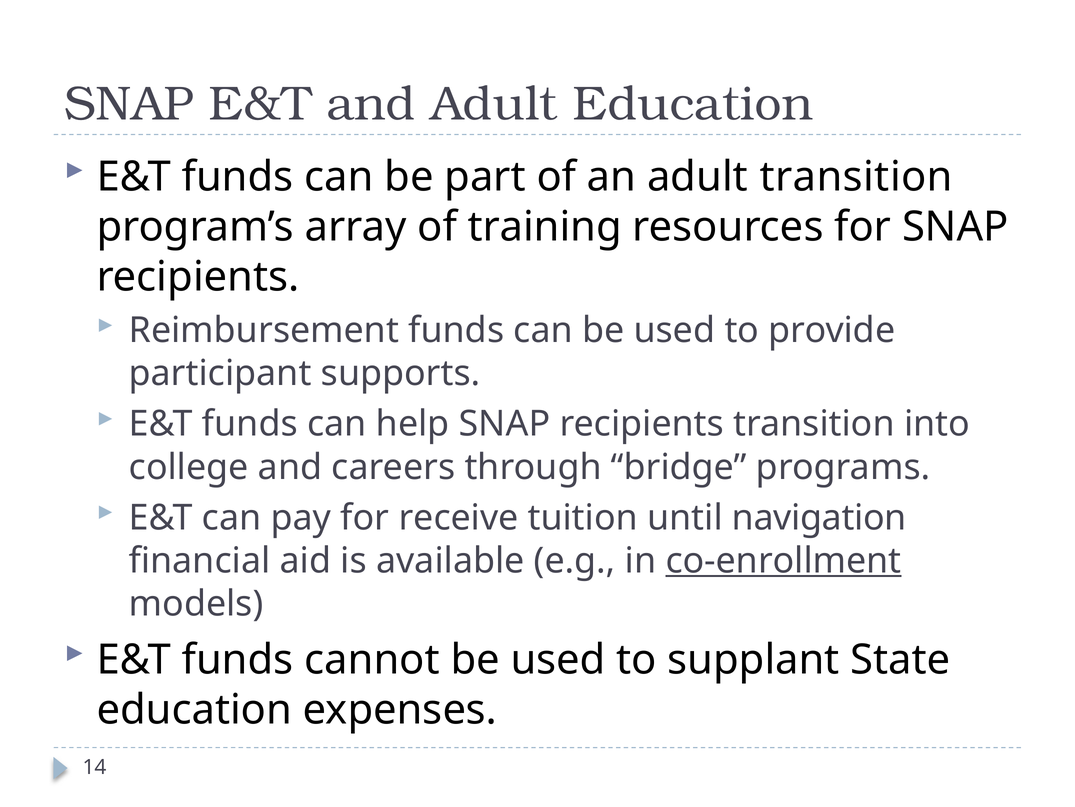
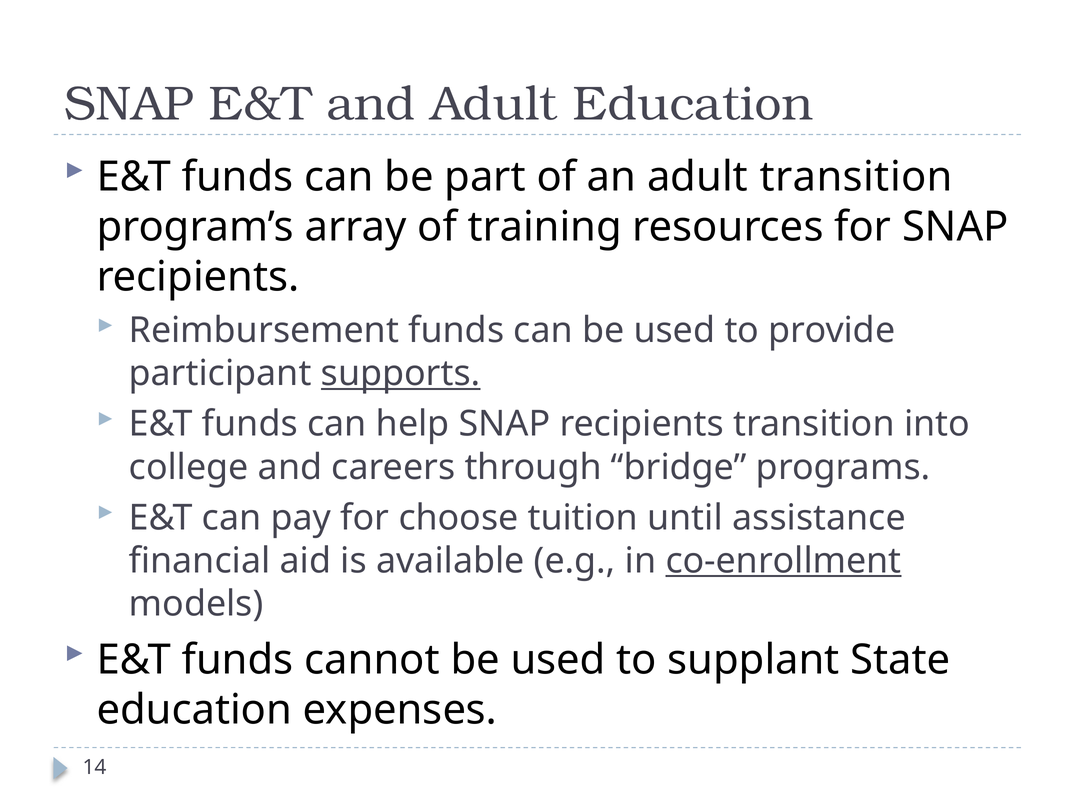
supports underline: none -> present
receive: receive -> choose
navigation: navigation -> assistance
